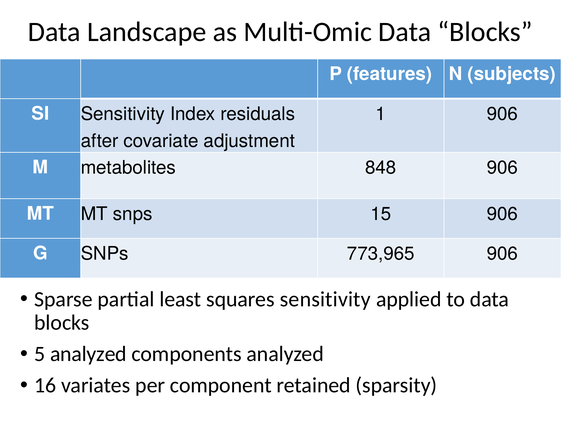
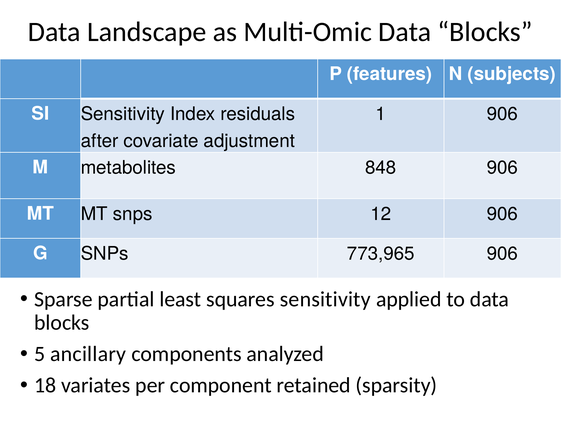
15: 15 -> 12
5 analyzed: analyzed -> ancillary
16: 16 -> 18
